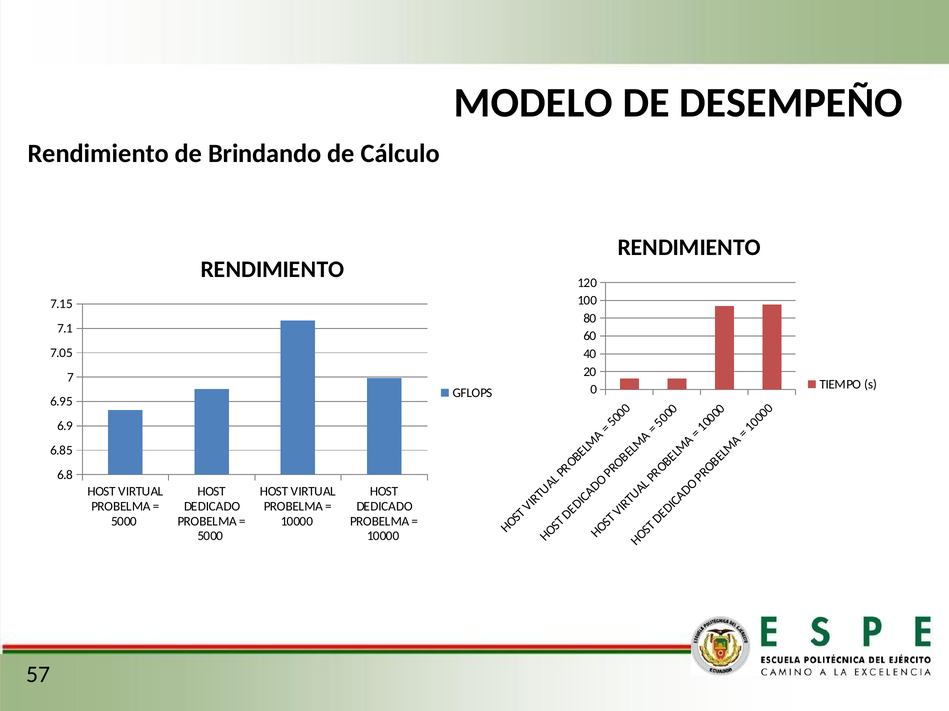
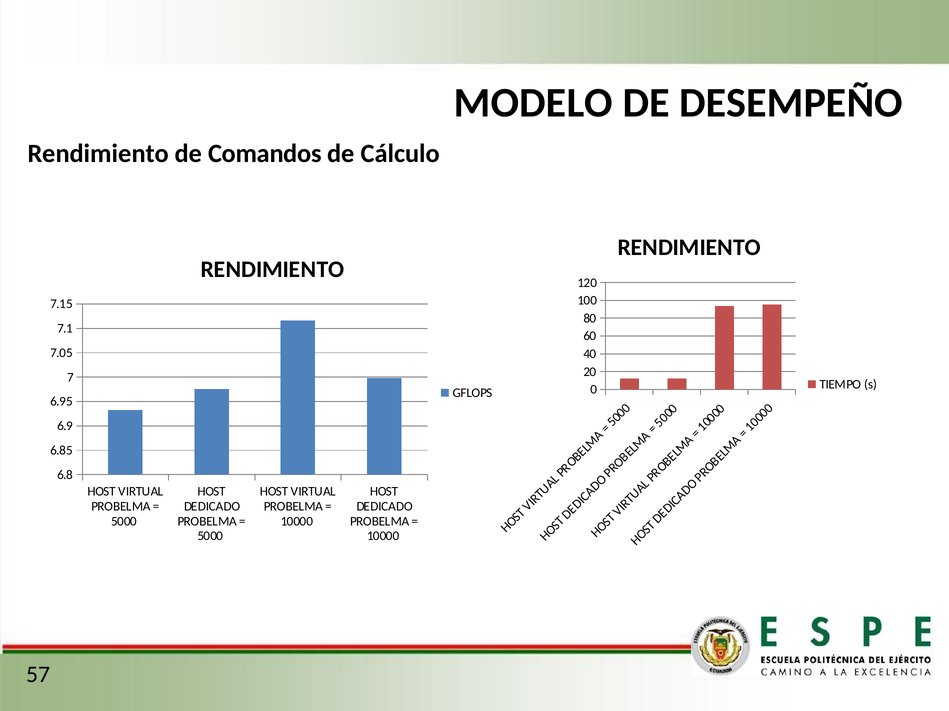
Brindando: Brindando -> Comandos
